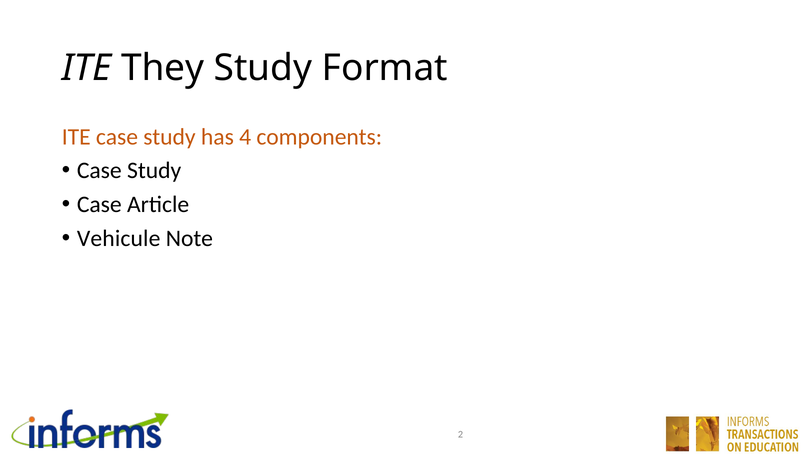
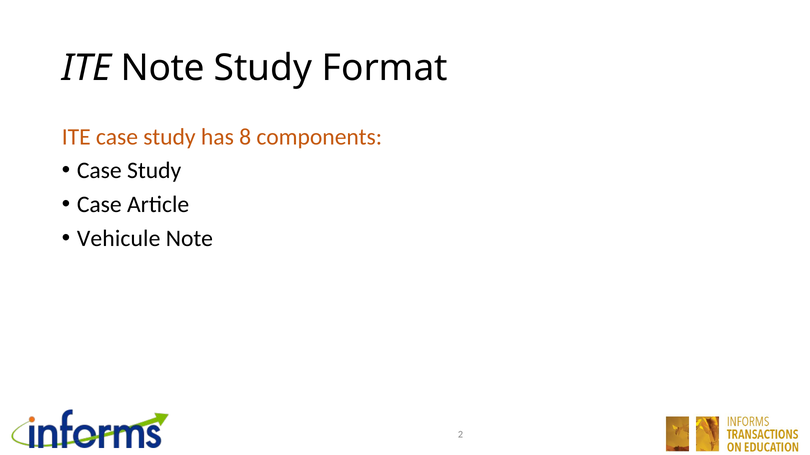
ITE They: They -> Note
4: 4 -> 8
